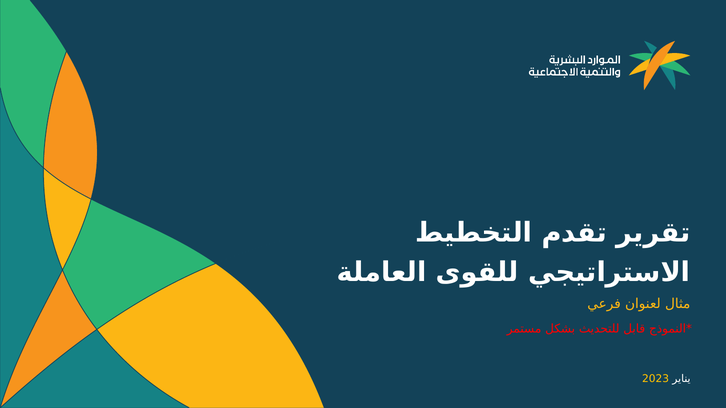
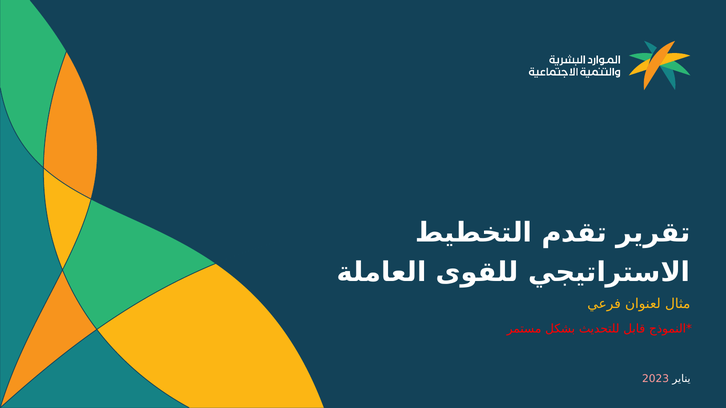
2023 colour: yellow -> pink
